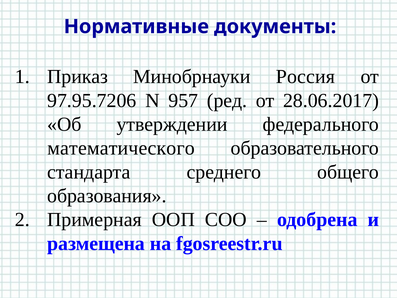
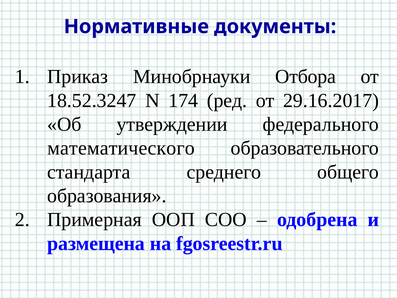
Россия: Россия -> Отбора
97.95.7206: 97.95.7206 -> 18.52.3247
957: 957 -> 174
28.06.2017: 28.06.2017 -> 29.16.2017
